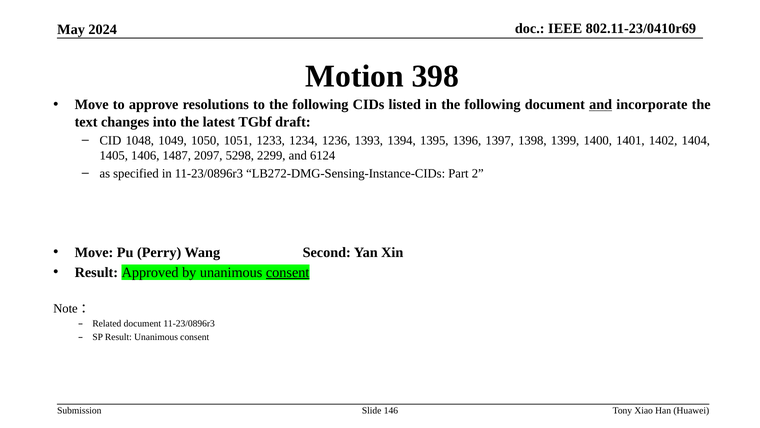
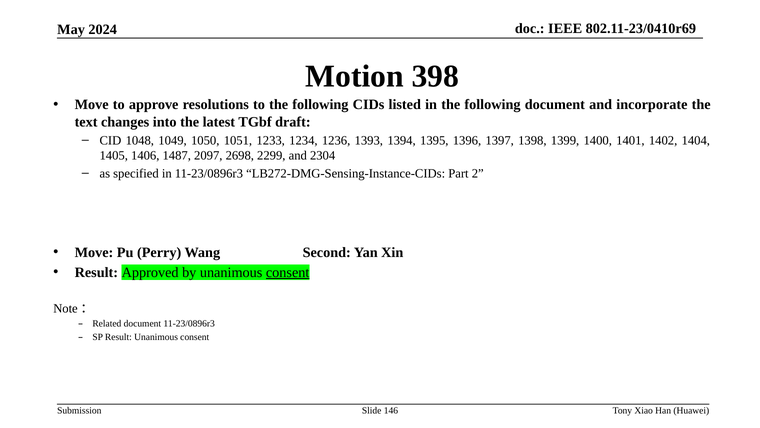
and at (601, 105) underline: present -> none
5298: 5298 -> 2698
6124: 6124 -> 2304
